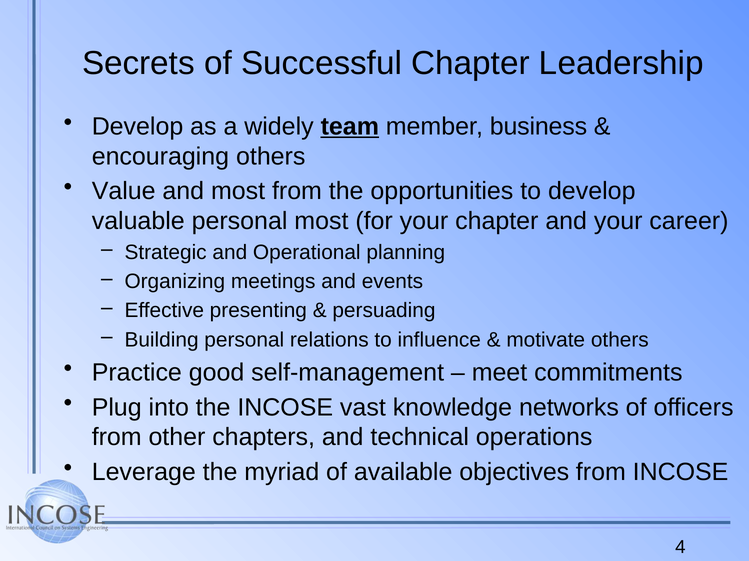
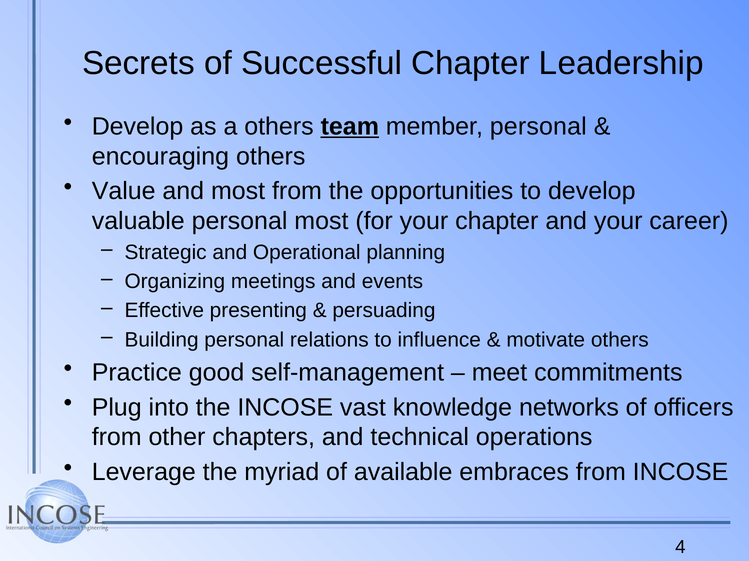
a widely: widely -> others
member business: business -> personal
objectives: objectives -> embraces
